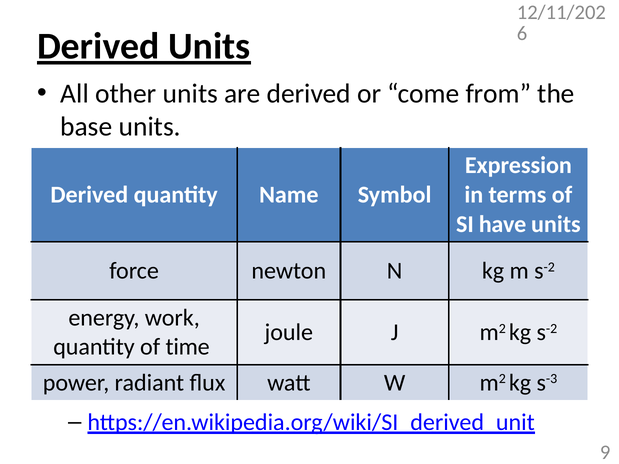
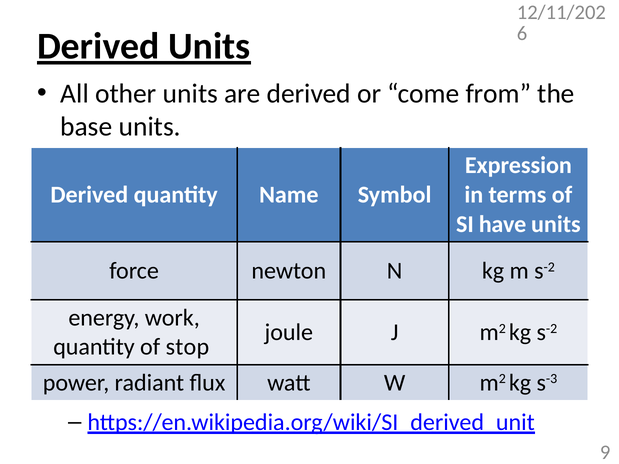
time: time -> stop
